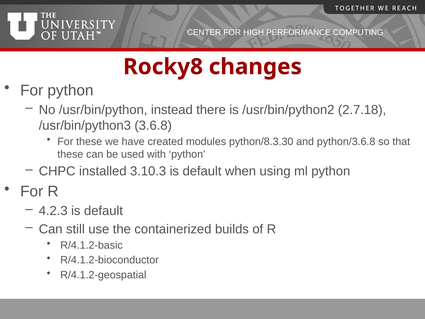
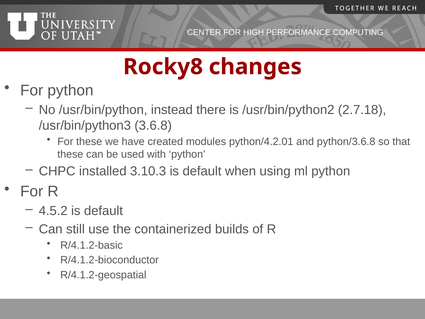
python/8.3.30: python/8.3.30 -> python/4.2.01
4.2.3: 4.2.3 -> 4.5.2
